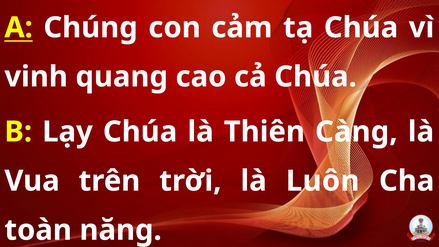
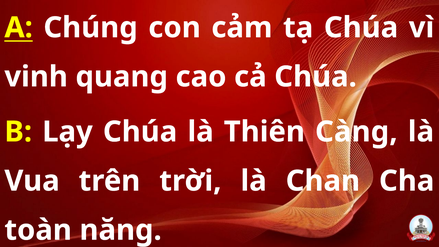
Luôn: Luôn -> Chan
